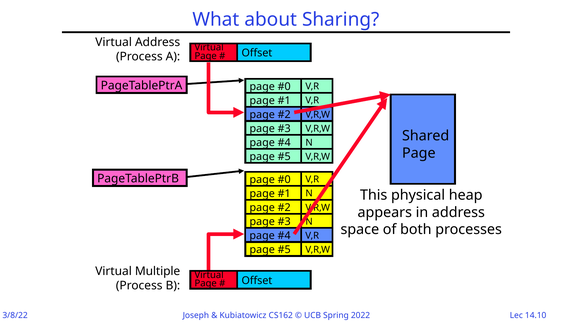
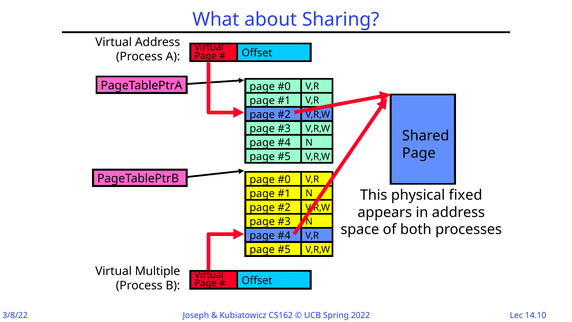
heap: heap -> fixed
